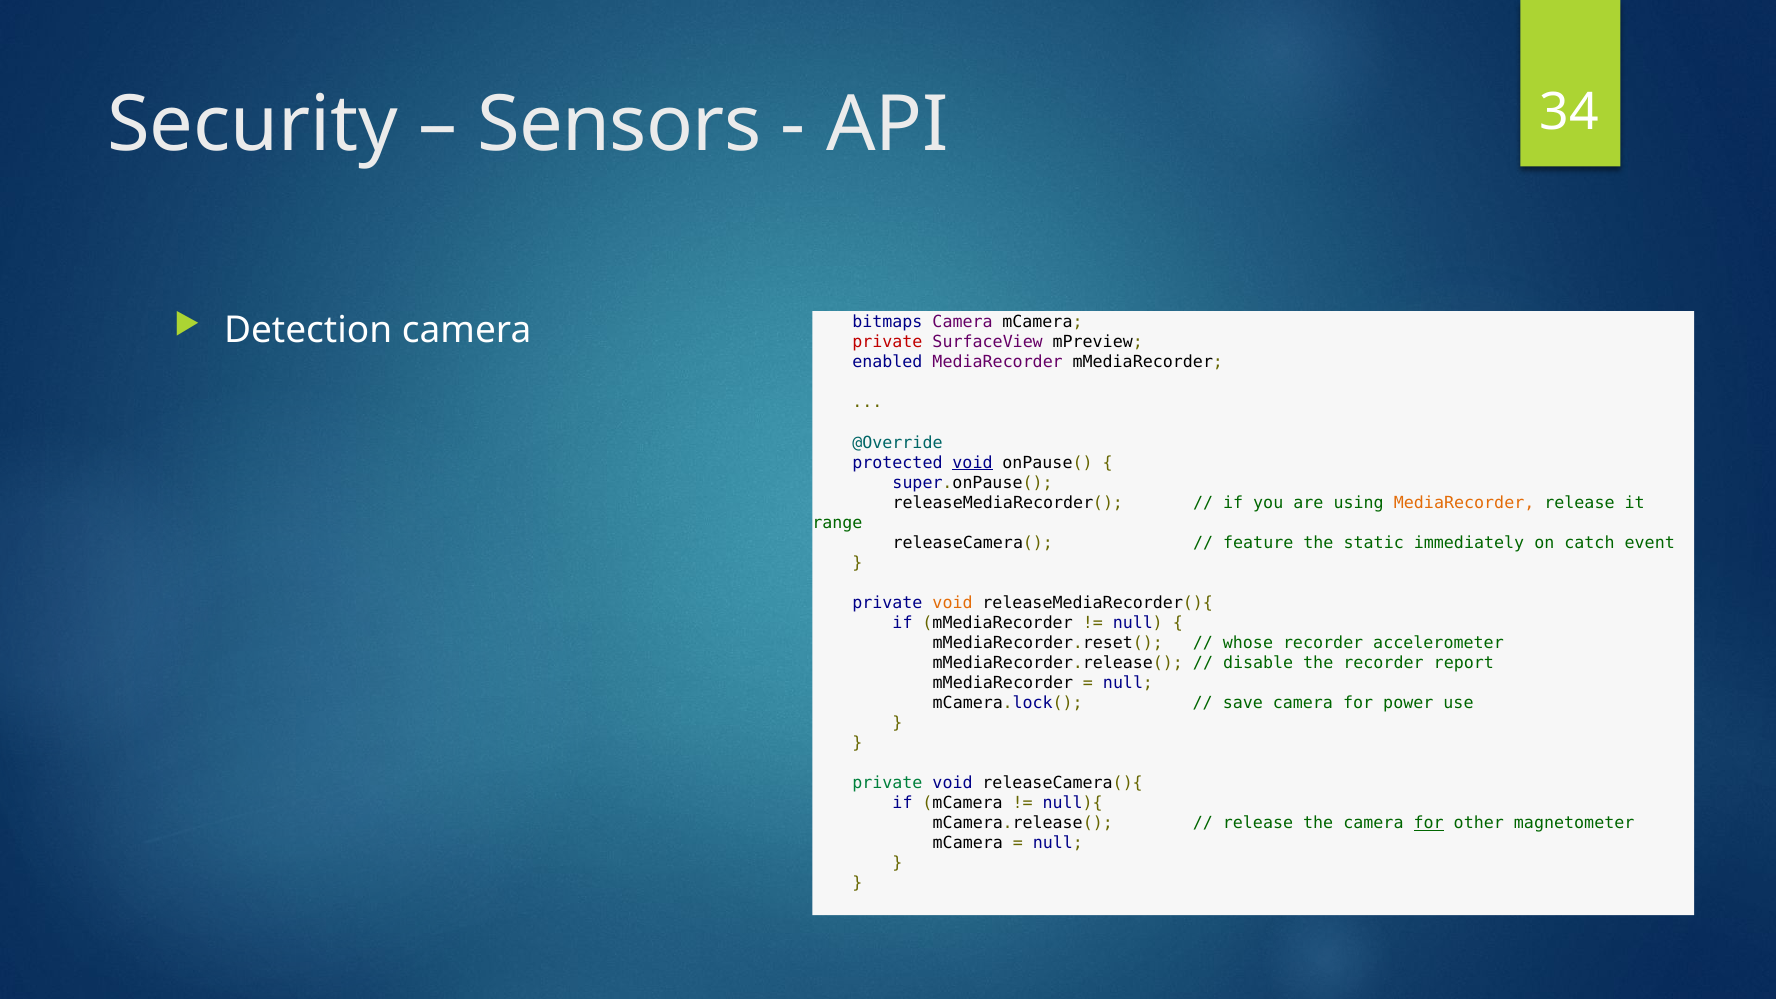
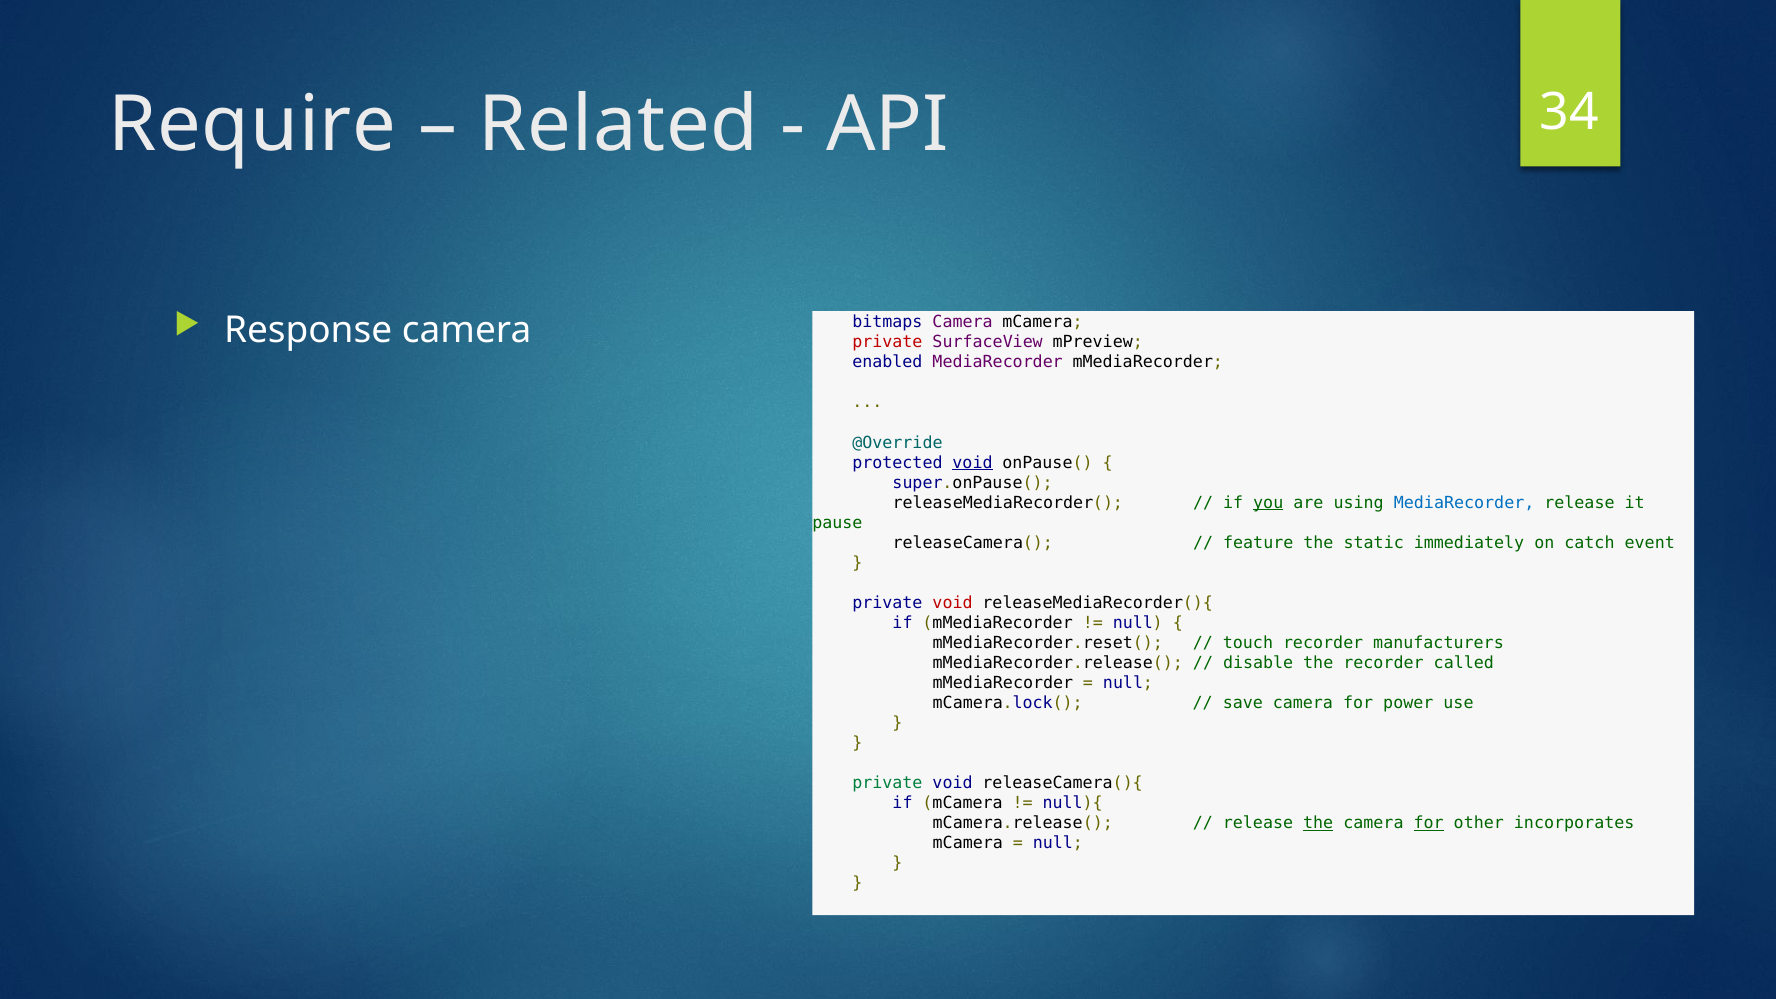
Security: Security -> Require
Sensors: Sensors -> Related
Detection: Detection -> Response
you underline: none -> present
MediaRecorder at (1464, 503) colour: orange -> blue
range: range -> pause
void at (953, 603) colour: orange -> red
whose: whose -> touch
accelerometer: accelerometer -> manufacturers
report: report -> called
the at (1318, 823) underline: none -> present
magnetometer: magnetometer -> incorporates
